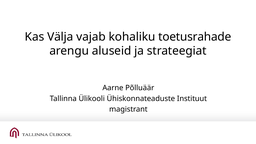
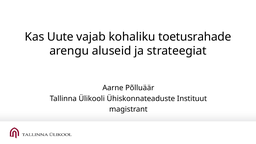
Välja: Välja -> Uute
